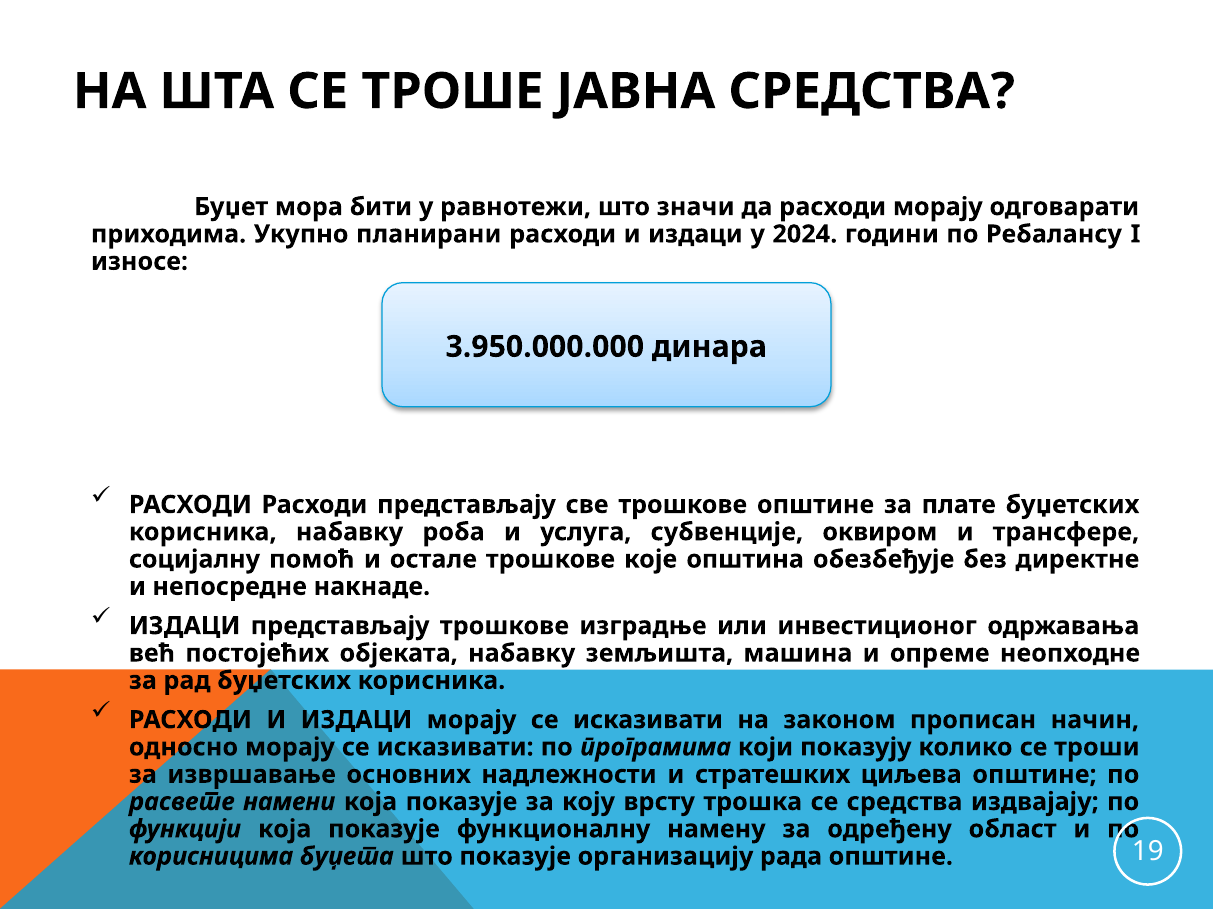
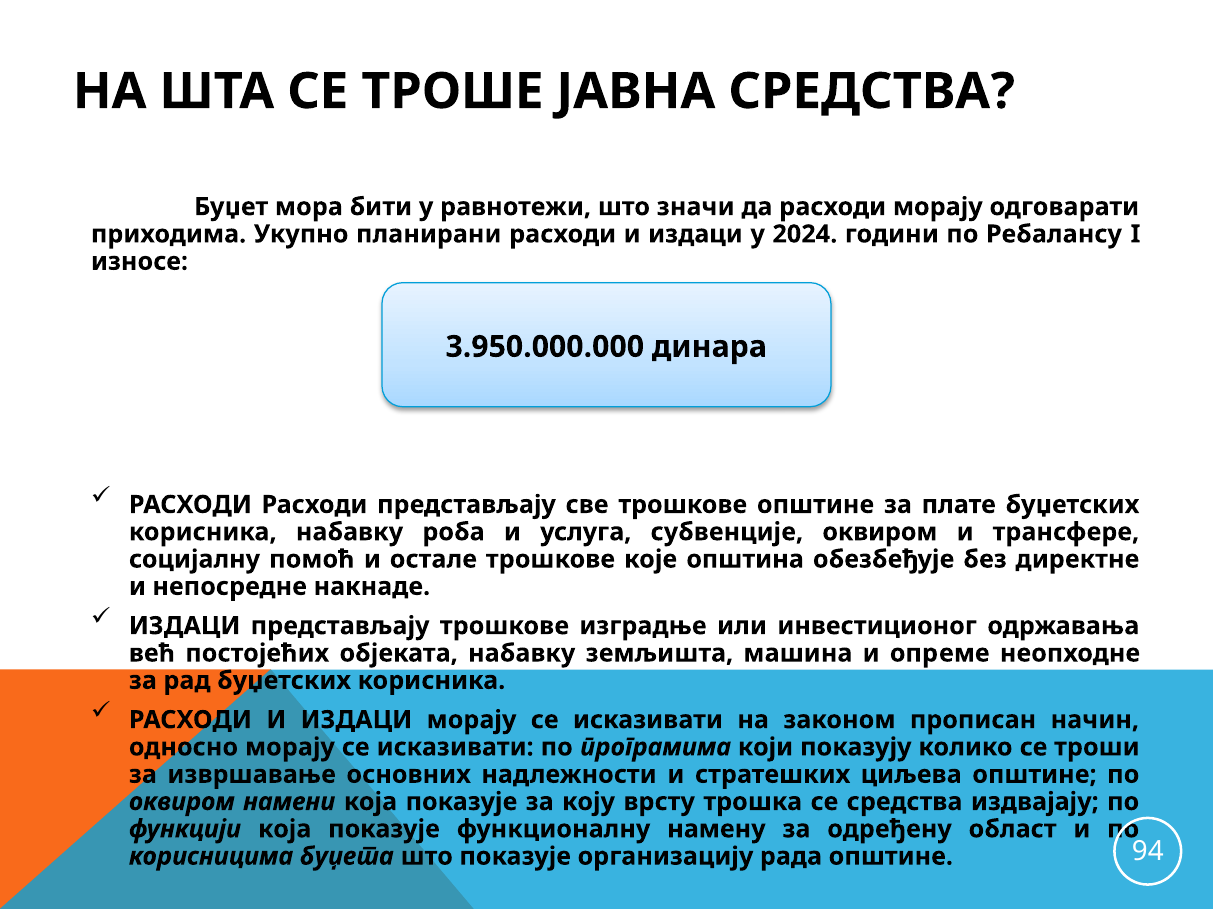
расвете at (182, 802): расвете -> оквиром
19: 19 -> 94
